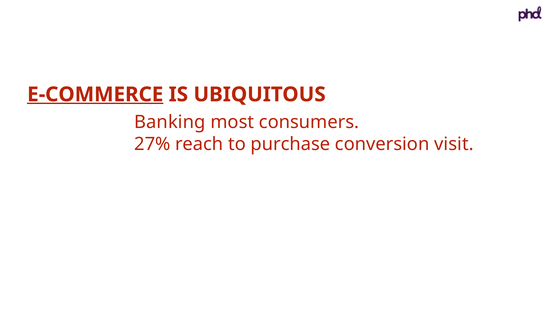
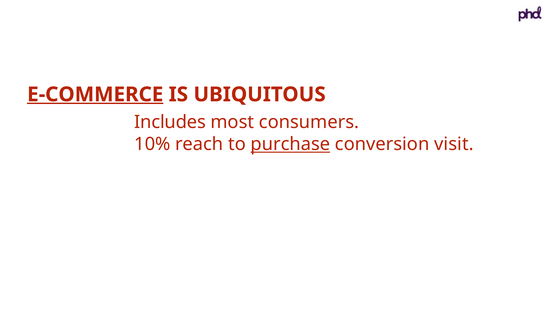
Banking: Banking -> Includes
27%: 27% -> 10%
purchase underline: none -> present
